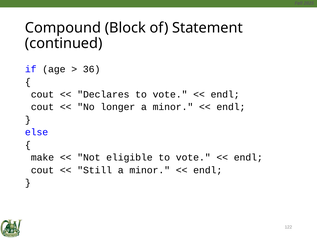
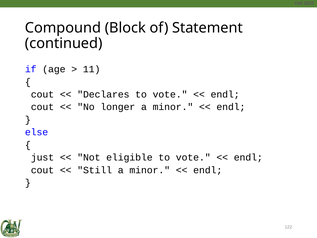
36: 36 -> 11
make: make -> just
